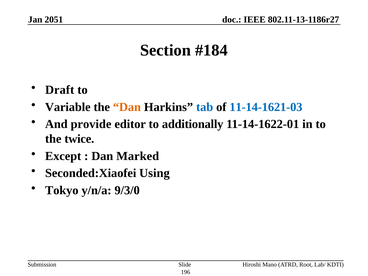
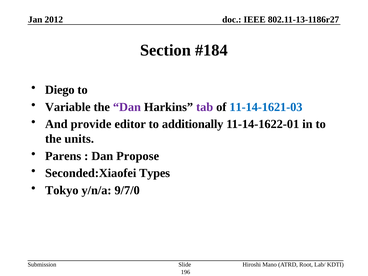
2051: 2051 -> 2012
Draft: Draft -> Diego
Dan at (127, 107) colour: orange -> purple
tab colour: blue -> purple
twice: twice -> units
Except: Except -> Parens
Marked: Marked -> Propose
Using: Using -> Types
9/3/0: 9/3/0 -> 9/7/0
